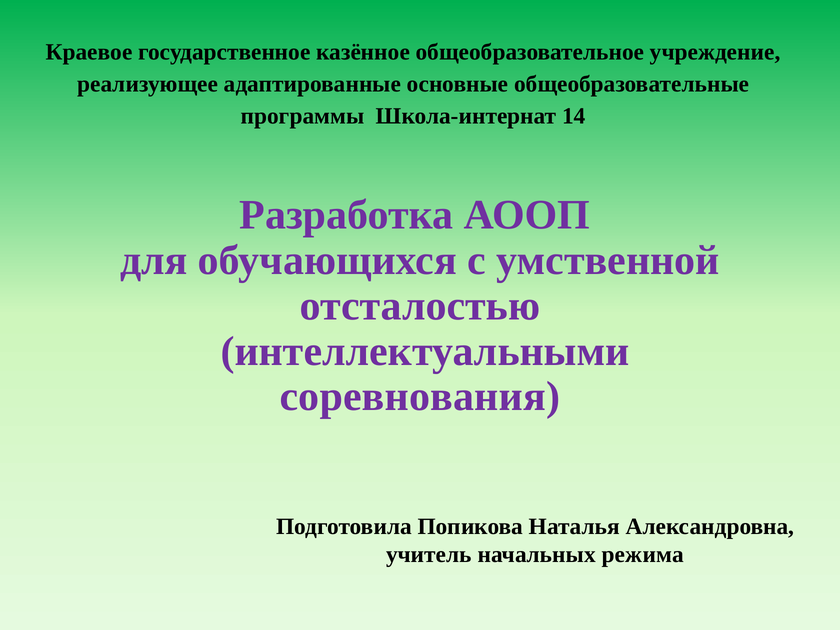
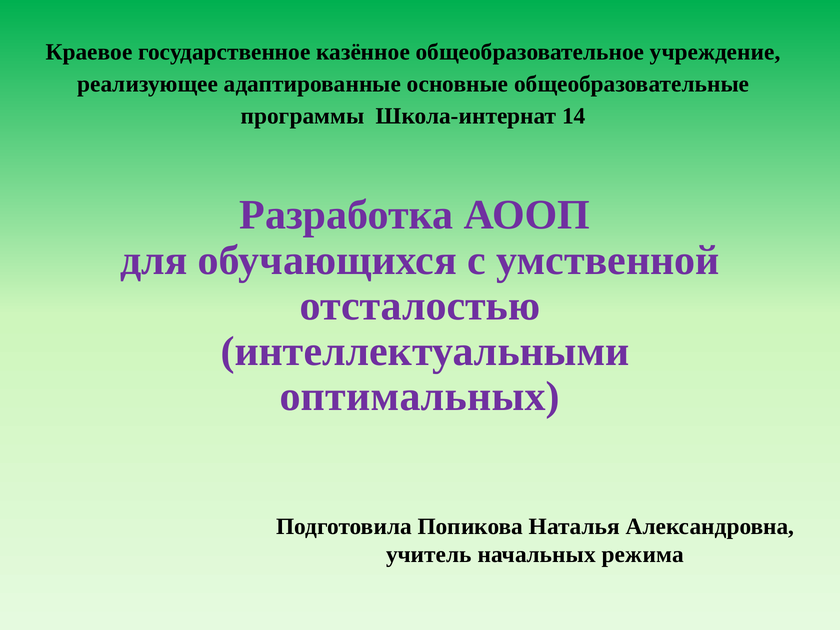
соревнования: соревнования -> оптимальных
